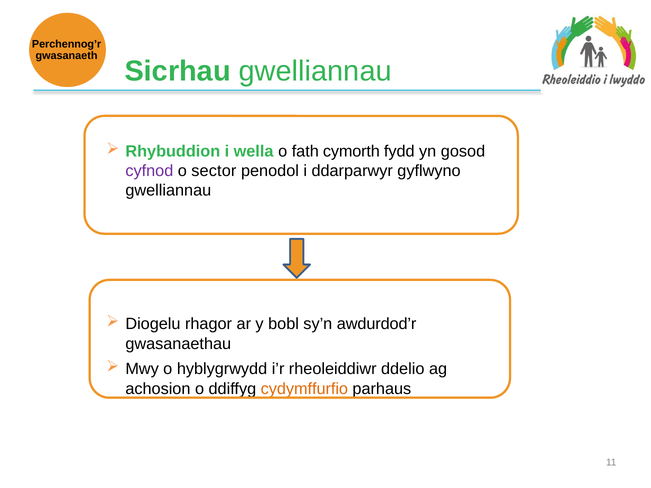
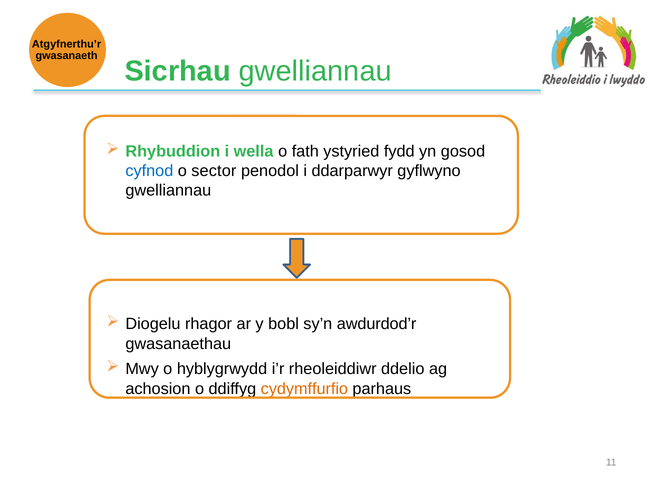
Perchennog’r: Perchennog’r -> Atgyfnerthu’r
cymorth: cymorth -> ystyried
cyfnod colour: purple -> blue
